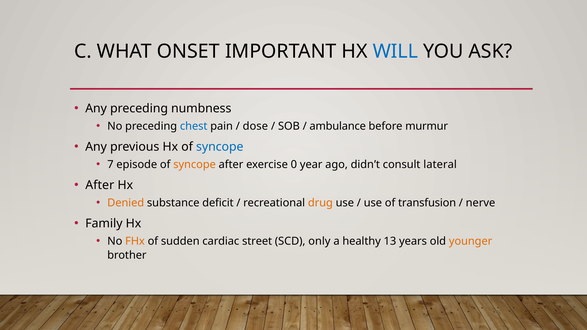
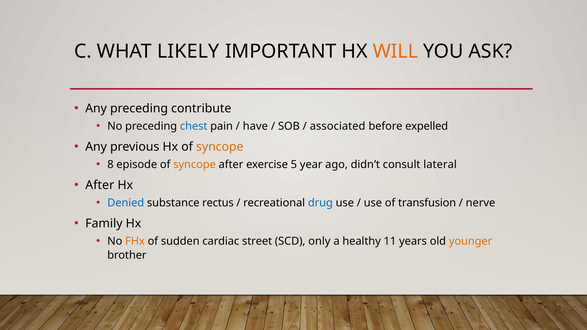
ONSET: ONSET -> LIKELY
WILL colour: blue -> orange
numbness: numbness -> contribute
dose: dose -> have
ambulance: ambulance -> associated
murmur: murmur -> expelled
syncope at (220, 147) colour: blue -> orange
7: 7 -> 8
0: 0 -> 5
Denied colour: orange -> blue
deficit: deficit -> rectus
drug colour: orange -> blue
13: 13 -> 11
